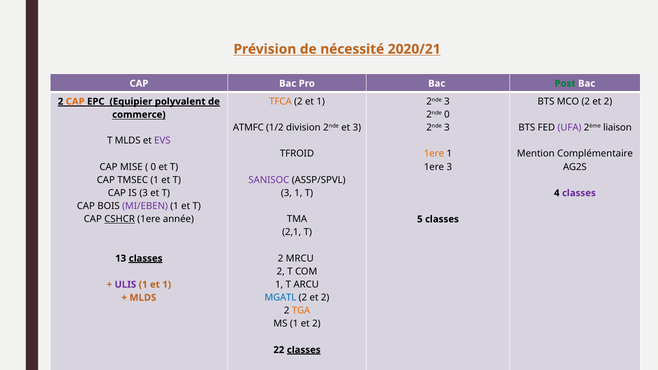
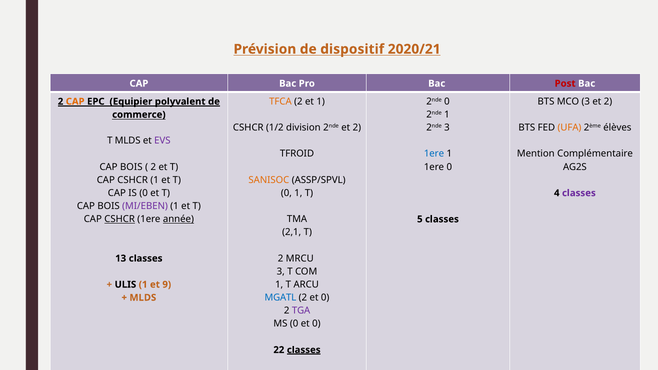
nécessité: nécessité -> dispositif
Post colour: green -> red
3 at (447, 102): 3 -> 0
MCO 2: 2 -> 3
2nde 0: 0 -> 1
ATMFC at (248, 128): ATMFC -> CSHCR
2nde et 3: 3 -> 2
UFA colour: purple -> orange
liaison: liaison -> élèves
1ere at (434, 154) colour: orange -> blue
MISE at (131, 167): MISE -> BOIS
0 at (153, 167): 0 -> 2
1ere 3: 3 -> 0
TMSEC at (133, 180): TMSEC -> CSHCR
SANISOC colour: purple -> orange
IS 3: 3 -> 0
3 at (286, 193): 3 -> 0
année underline: none -> present
classes at (146, 258) underline: present -> none
2 at (281, 272): 2 -> 3
ULIS colour: purple -> black
1 et 1: 1 -> 9
2 at (325, 298): 2 -> 0
TGA colour: orange -> purple
MS 1: 1 -> 0
2 at (316, 324): 2 -> 0
